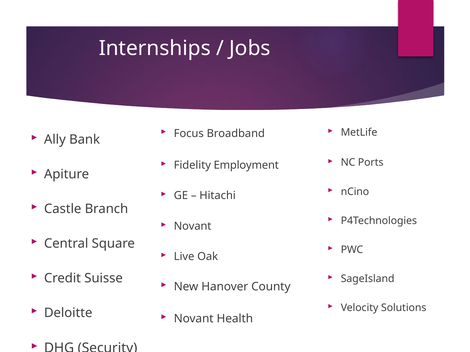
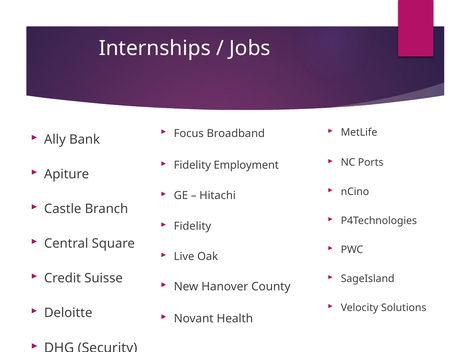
Novant at (193, 226): Novant -> Fidelity
